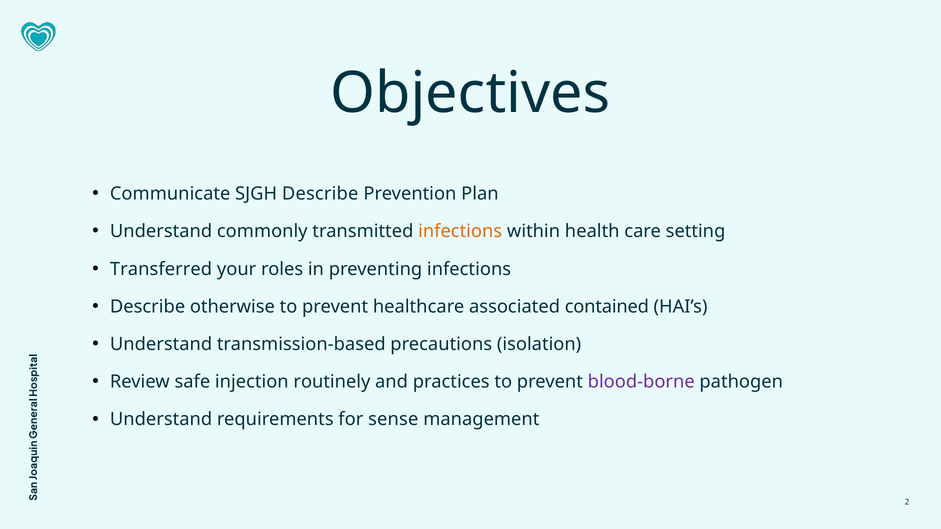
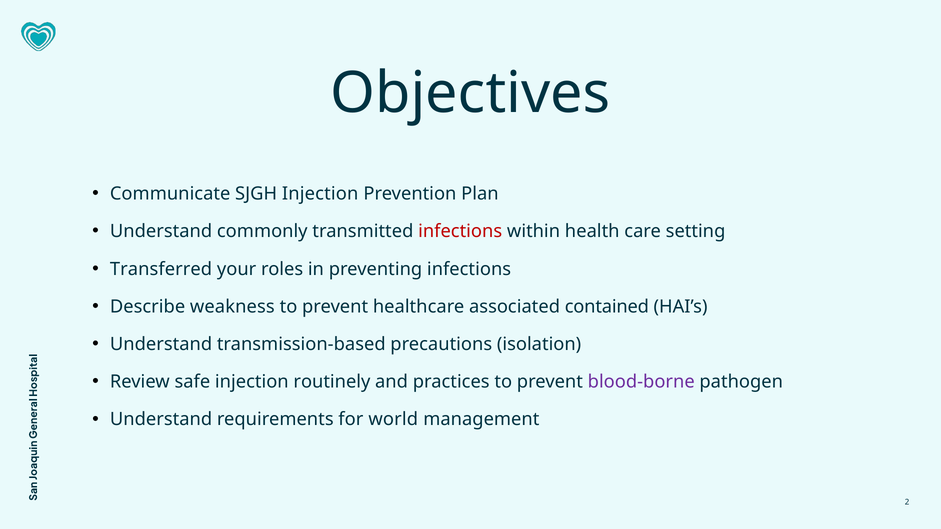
SJGH Describe: Describe -> Injection
infections at (460, 232) colour: orange -> red
otherwise: otherwise -> weakness
sense: sense -> world
